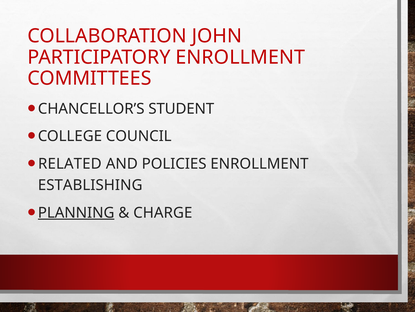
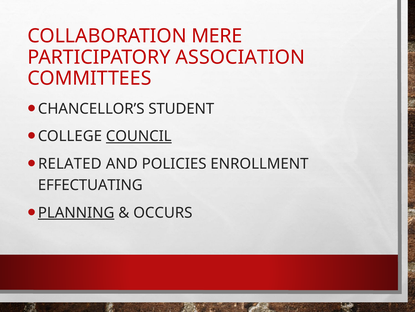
JOHN: JOHN -> MERE
PARTICIPATORY ENROLLMENT: ENROLLMENT -> ASSOCIATION
COUNCIL underline: none -> present
ESTABLISHING: ESTABLISHING -> EFFECTUATING
CHARGE: CHARGE -> OCCURS
